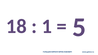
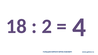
1: 1 -> 2
5: 5 -> 4
